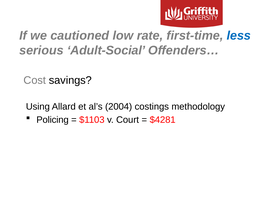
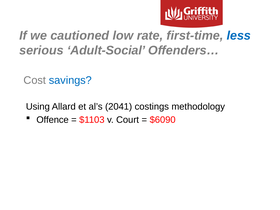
savings colour: black -> blue
2004: 2004 -> 2041
Policing: Policing -> Offence
$4281: $4281 -> $6090
